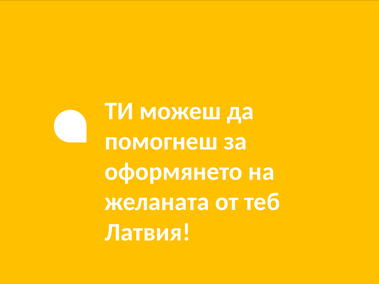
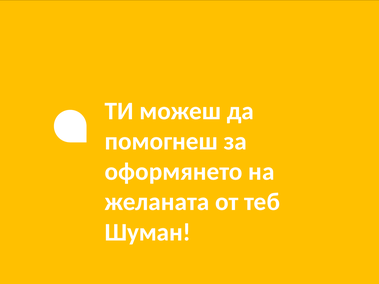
Латвия: Латвия -> Шуман
